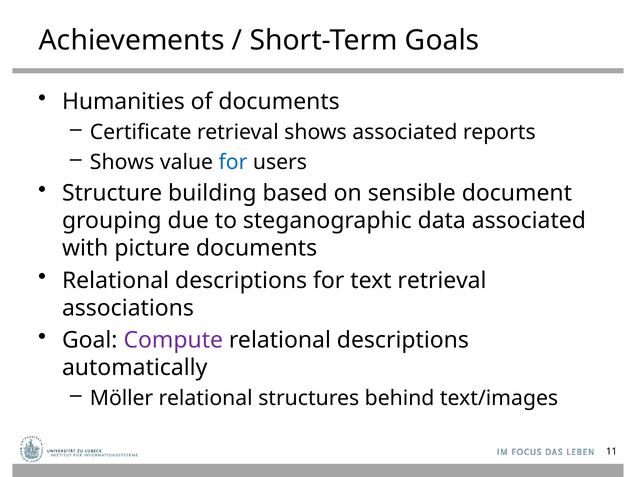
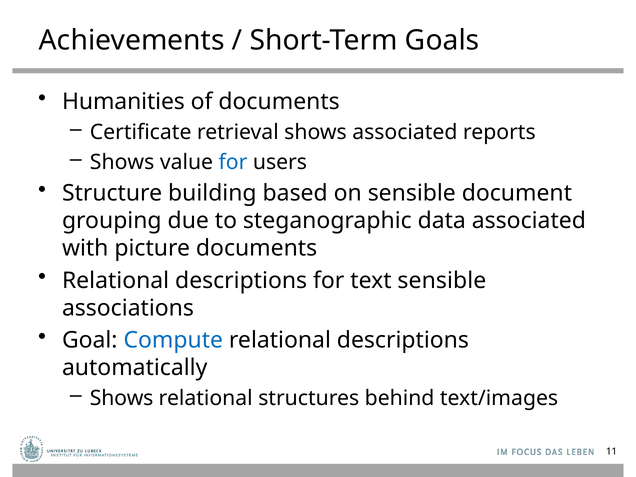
text retrieval: retrieval -> sensible
Compute colour: purple -> blue
Möller at (122, 398): Möller -> Shows
